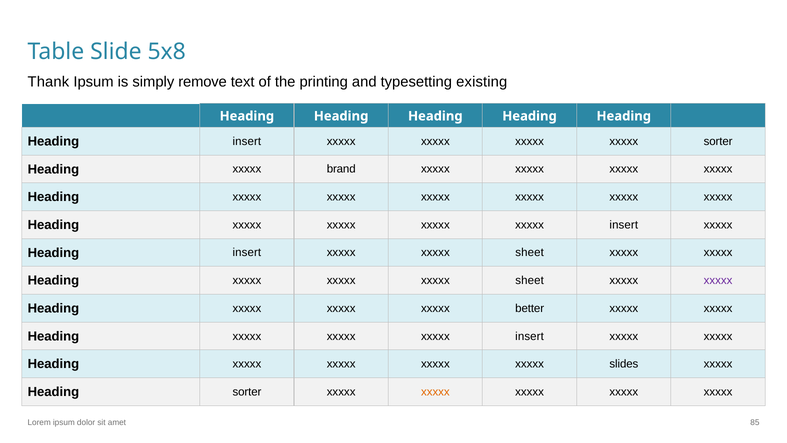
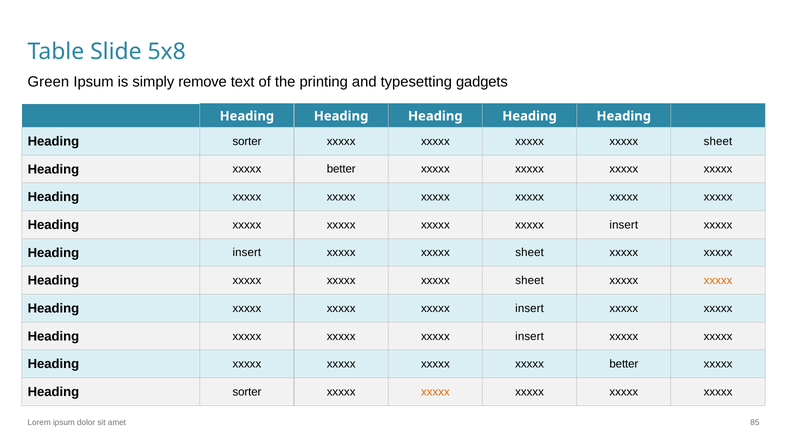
Thank: Thank -> Green
existing: existing -> gadgets
insert at (247, 141): insert -> sorter
sorter at (718, 141): sorter -> sheet
Heading xxxxx brand: brand -> better
xxxxx at (718, 280) colour: purple -> orange
better at (530, 308): better -> insert
xxxxx xxxxx slides: slides -> better
